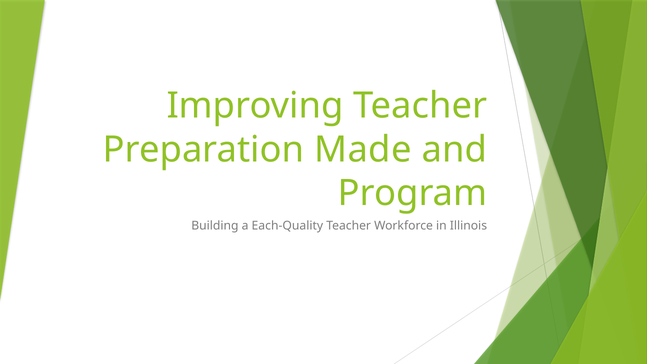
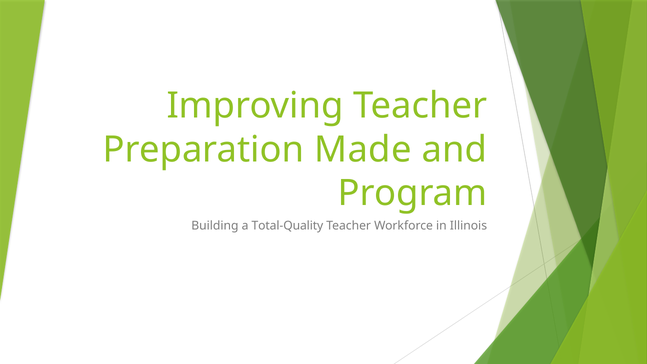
Each-Quality: Each-Quality -> Total-Quality
